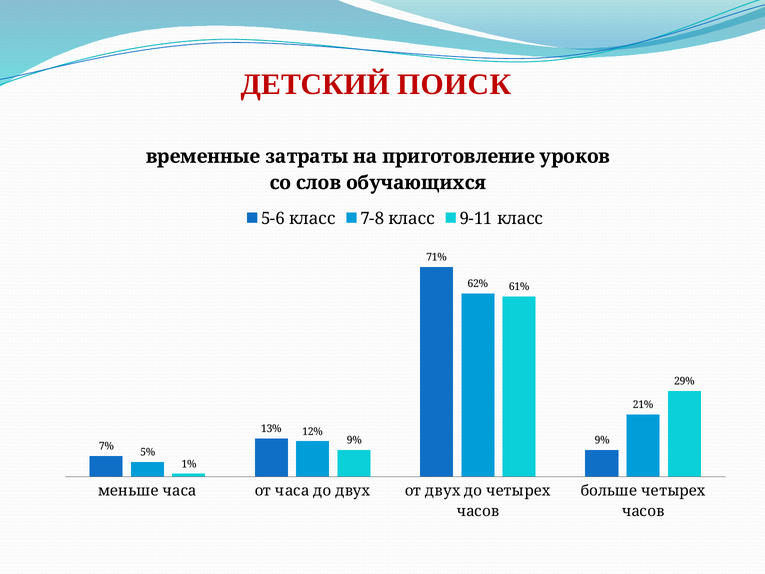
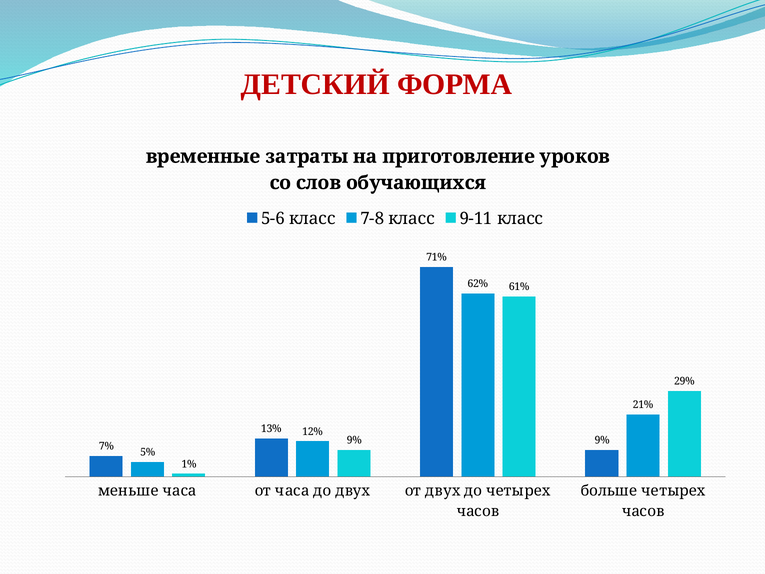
ПОИСК: ПОИСК -> ФОРМА
